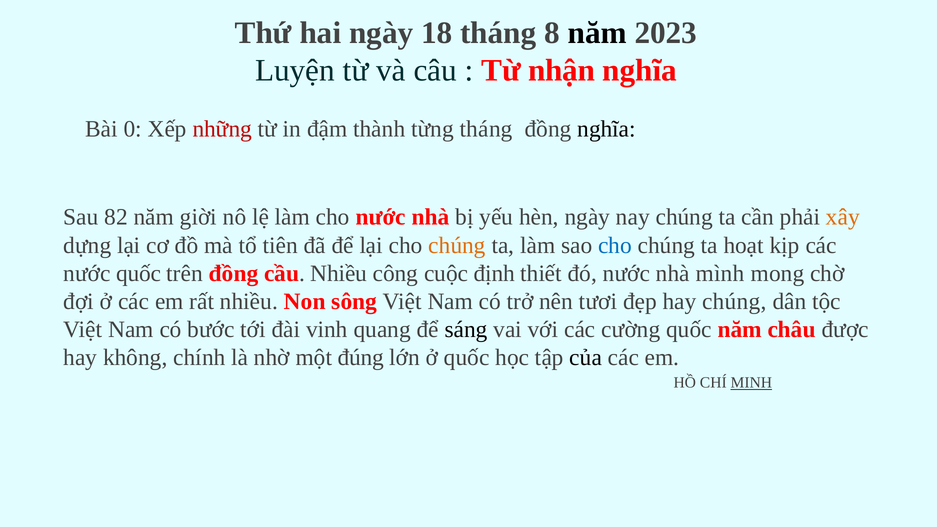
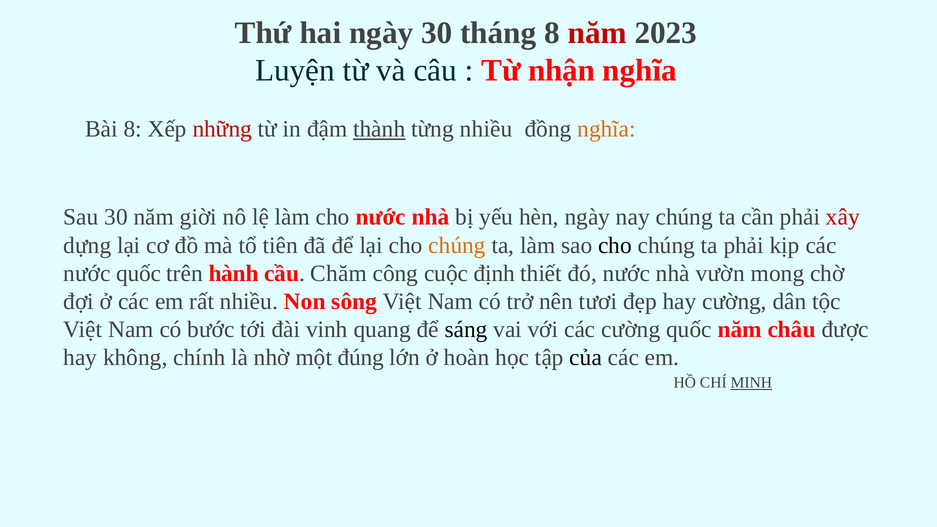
ngày 18: 18 -> 30
năm at (597, 33) colour: black -> red
Bài 0: 0 -> 8
thành underline: none -> present
từng tháng: tháng -> nhiều
nghĩa at (607, 129) colour: black -> orange
Sau 82: 82 -> 30
xây colour: orange -> red
cho at (615, 245) colour: blue -> black
ta hoạt: hoạt -> phải
trên đồng: đồng -> hành
cầu Nhiều: Nhiều -> Chăm
mình: mình -> vườn
hay chúng: chúng -> cường
ở quốc: quốc -> hoàn
